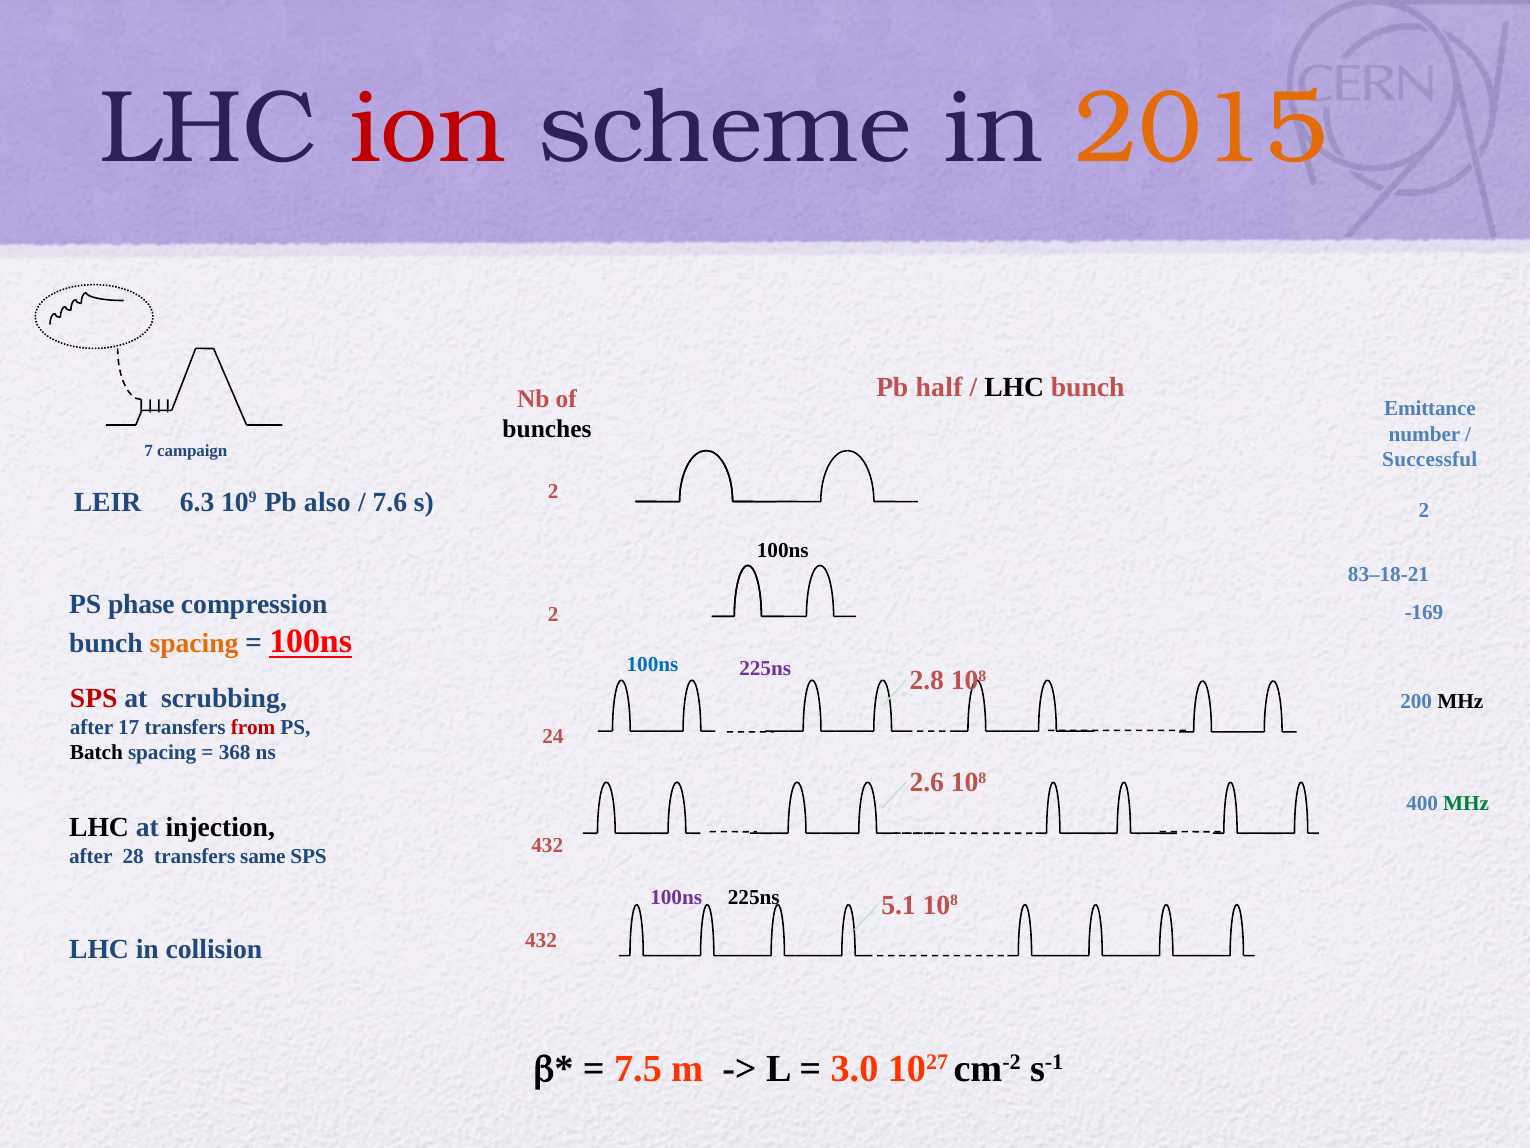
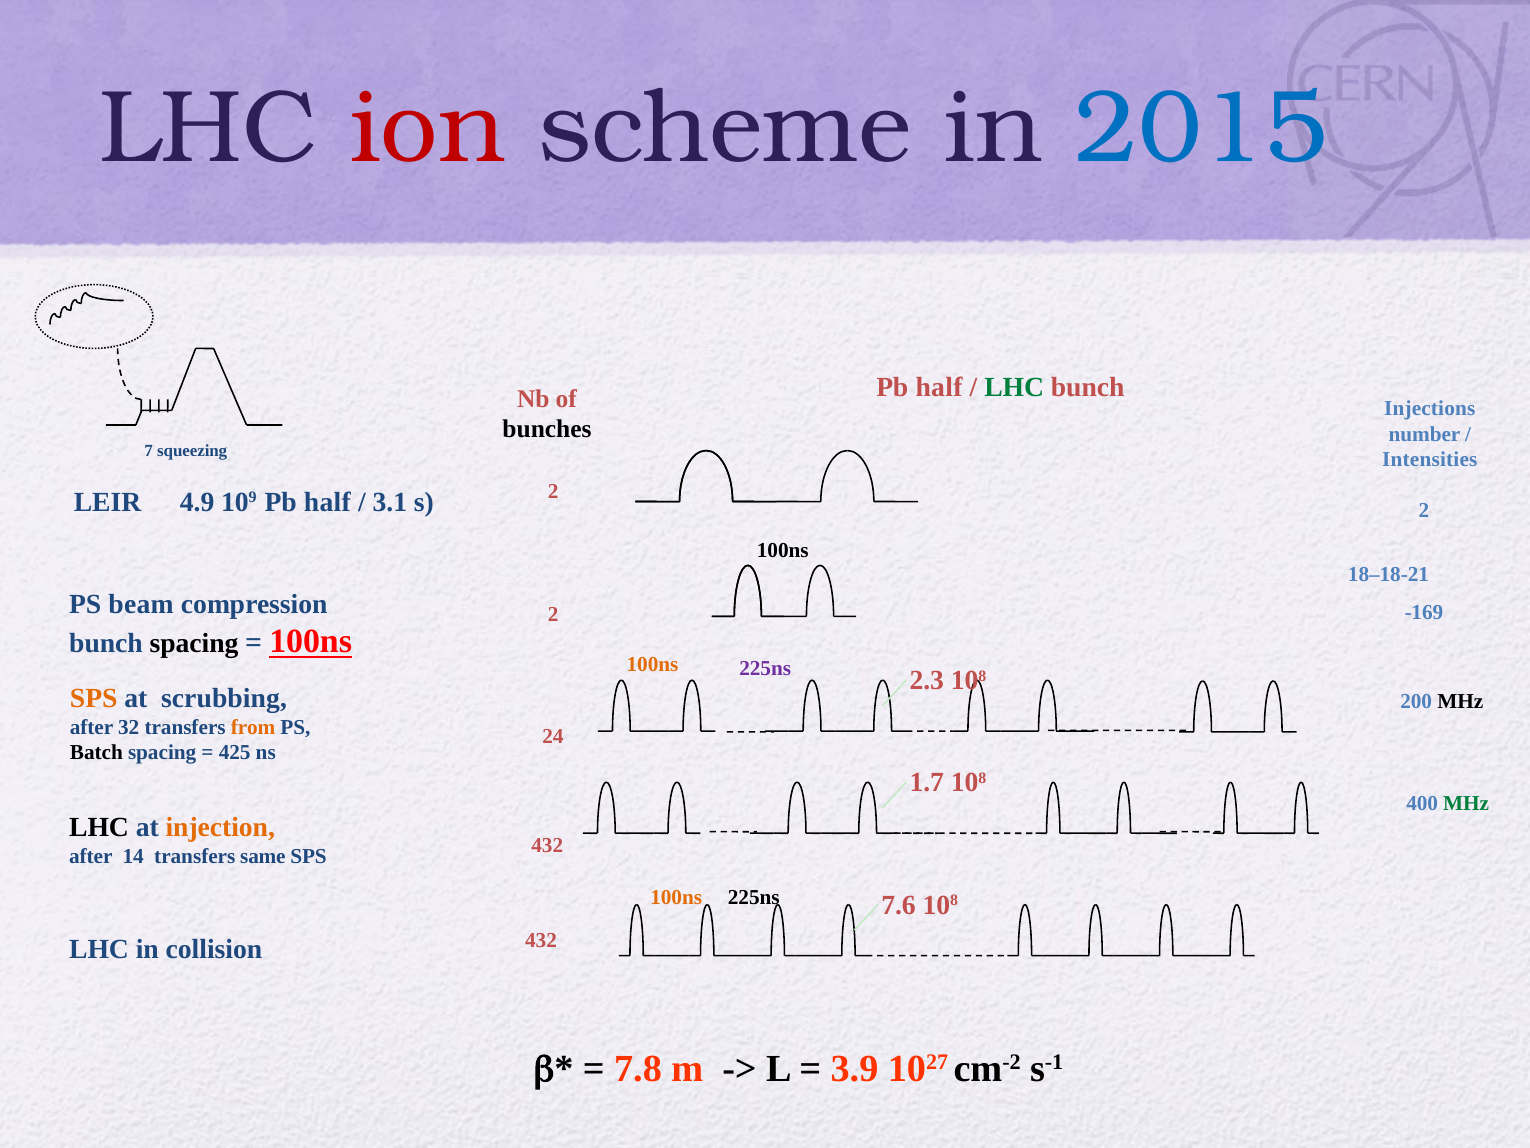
2015 colour: orange -> blue
LHC at (1014, 387) colour: black -> green
Emittance: Emittance -> Injections
campaign: campaign -> squeezing
Successful: Successful -> Intensities
6.3: 6.3 -> 4.9
109 Pb also: also -> half
7.6: 7.6 -> 3.1
83–18-21: 83–18-21 -> 18–18-21
phase: phase -> beam
spacing at (194, 643) colour: orange -> black
100ns at (652, 664) colour: blue -> orange
2.8: 2.8 -> 2.3
SPS at (94, 698) colour: red -> orange
17: 17 -> 32
from colour: red -> orange
368: 368 -> 425
2.6: 2.6 -> 1.7
injection colour: black -> orange
28: 28 -> 14
100ns at (676, 897) colour: purple -> orange
5.1: 5.1 -> 7.6
7.5: 7.5 -> 7.8
3.0: 3.0 -> 3.9
